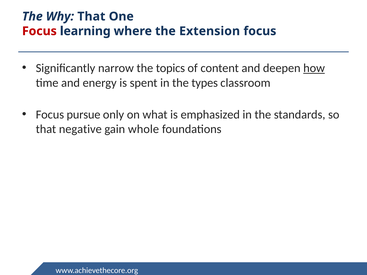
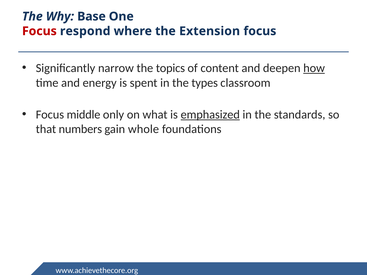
Why That: That -> Base
learning: learning -> respond
pursue: pursue -> middle
emphasized underline: none -> present
negative: negative -> numbers
